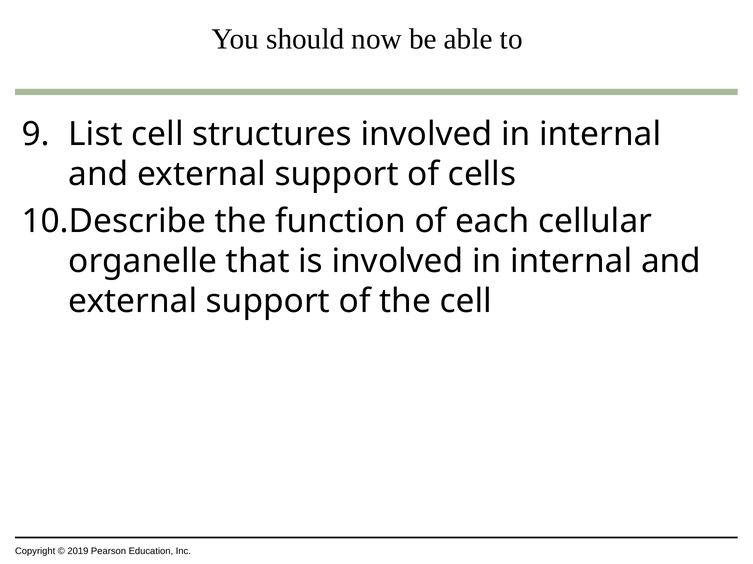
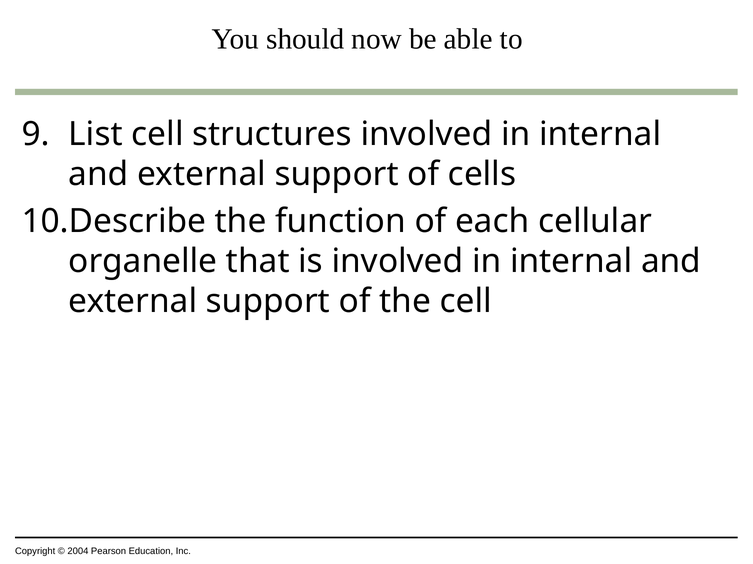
2019: 2019 -> 2004
